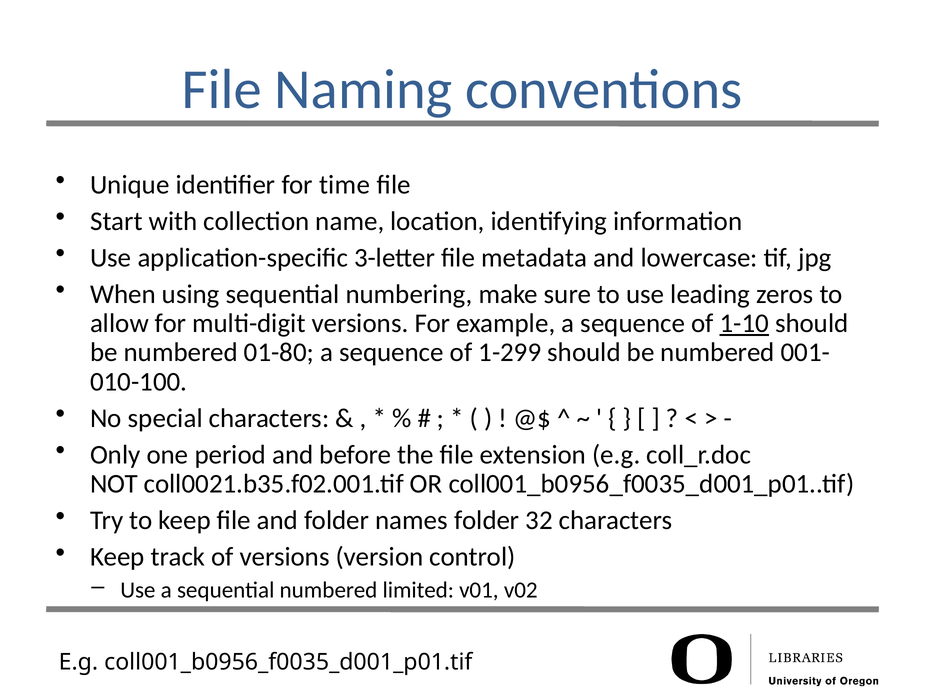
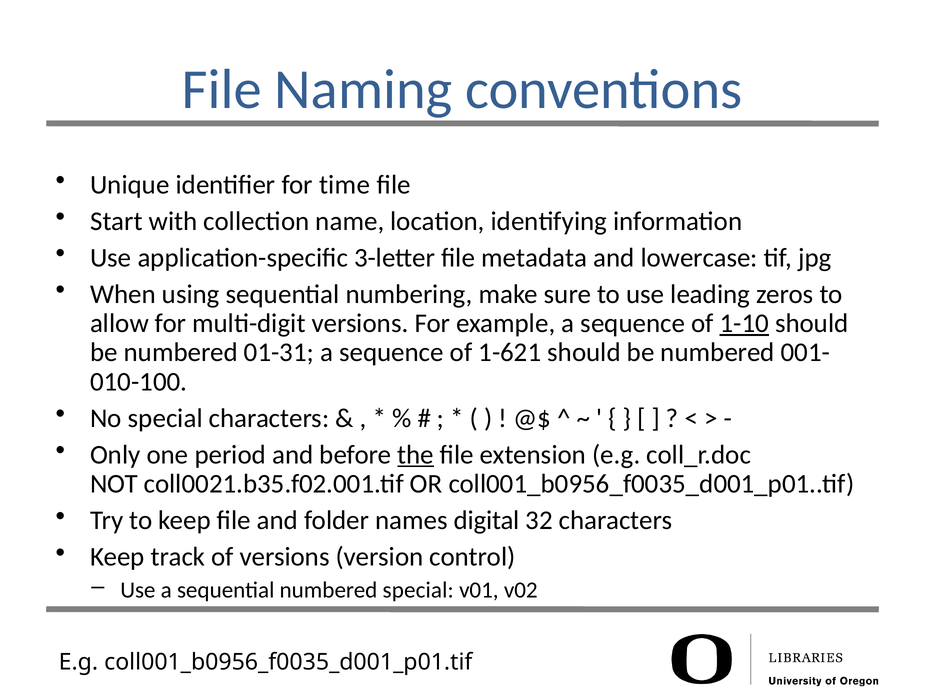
01-80: 01-80 -> 01-31
1-299: 1-299 -> 1-621
the underline: none -> present
names folder: folder -> digital
numbered limited: limited -> special
